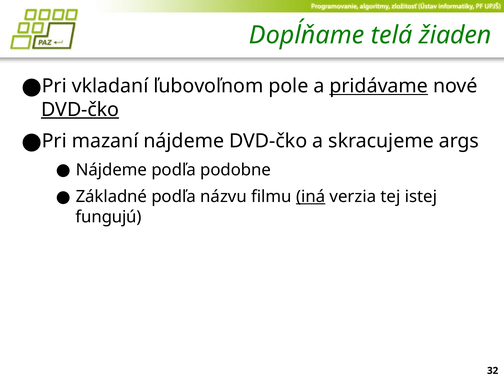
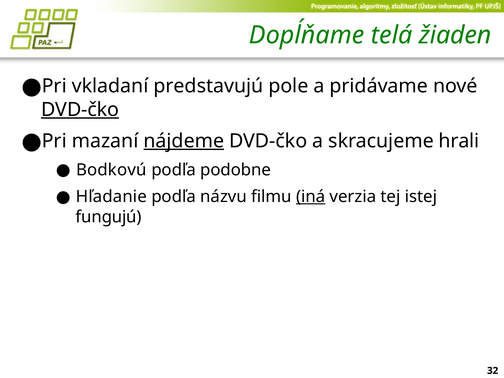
ľubovoľnom: ľubovoľnom -> predstavujú
pridávame underline: present -> none
nájdeme at (184, 141) underline: none -> present
args: args -> hrali
Nájdeme at (111, 170): Nájdeme -> Bodkovú
Základné: Základné -> Hľadanie
